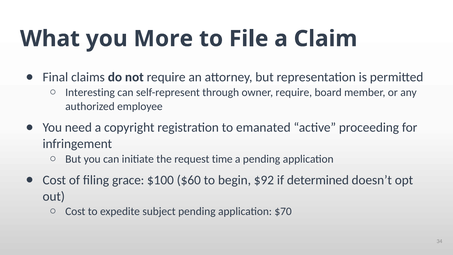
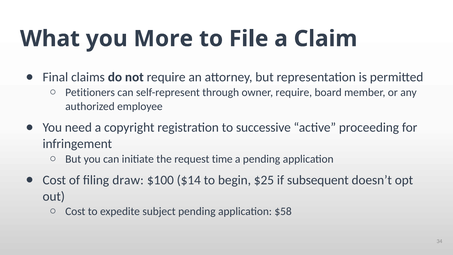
Interesting: Interesting -> Petitioners
emanated: emanated -> successive
grace: grace -> draw
$60: $60 -> $14
$92: $92 -> $25
determined: determined -> subsequent
$70: $70 -> $58
